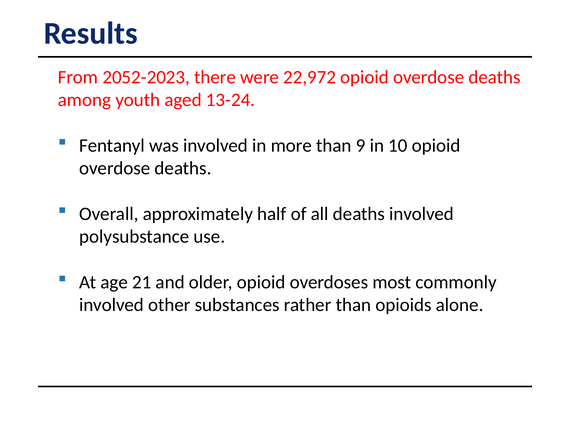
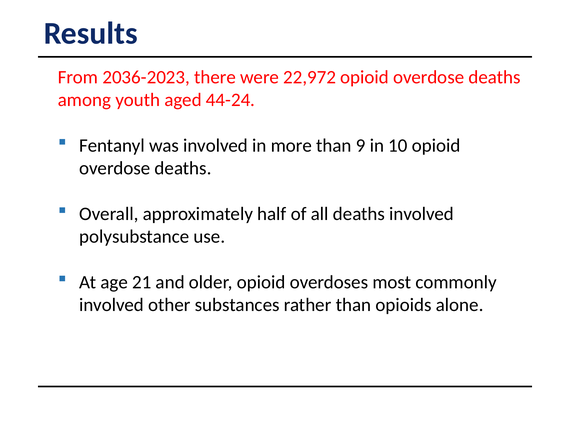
2052-2023: 2052-2023 -> 2036-2023
13-24: 13-24 -> 44-24
